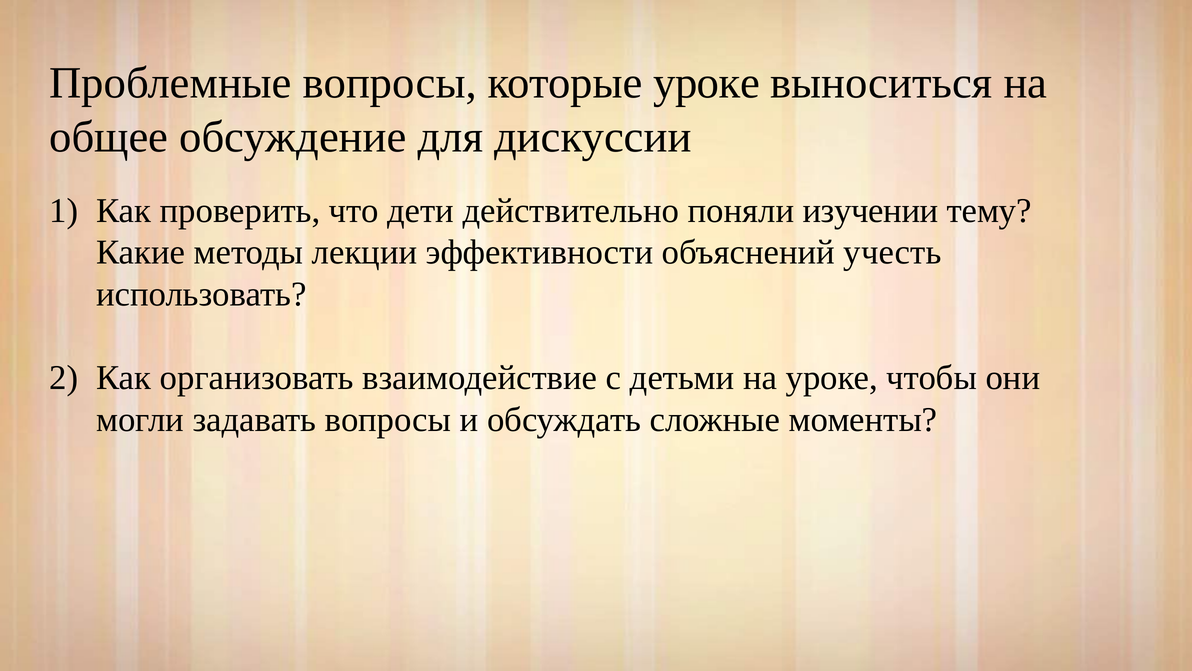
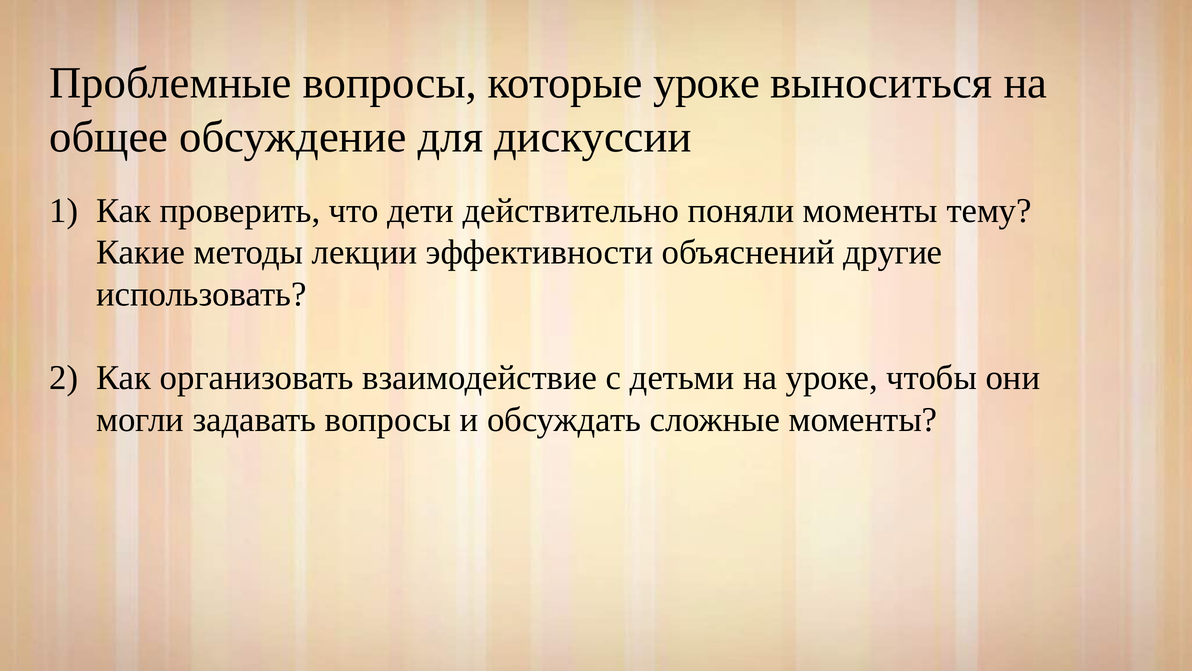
поняли изучении: изучении -> моменты
учесть: учесть -> другие
